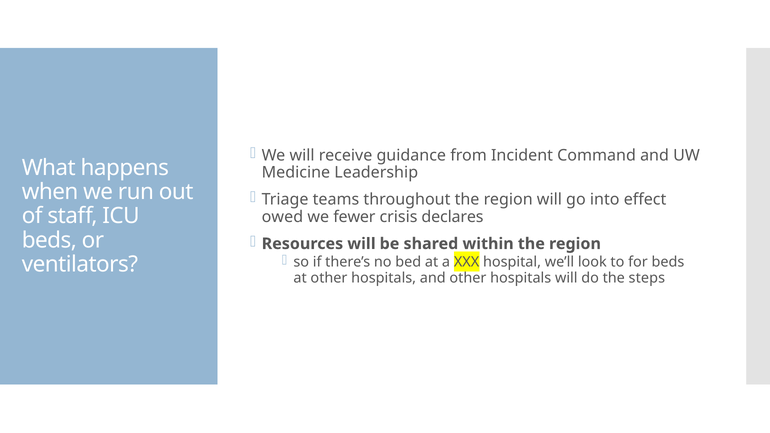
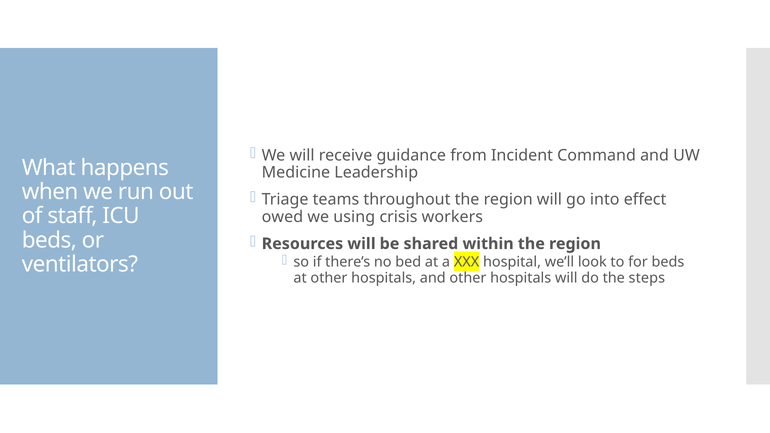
fewer: fewer -> using
declares: declares -> workers
